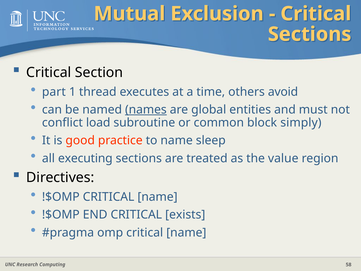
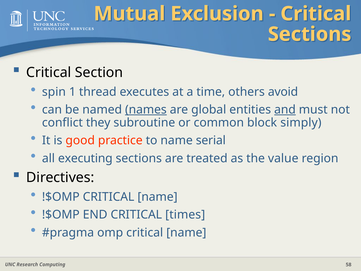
part: part -> spin
and underline: none -> present
load: load -> they
sleep: sleep -> serial
exists: exists -> times
